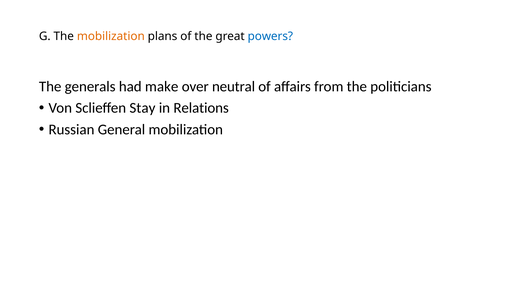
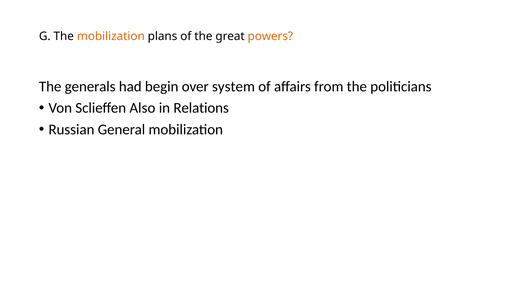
powers colour: blue -> orange
make: make -> begin
neutral: neutral -> system
Stay: Stay -> Also
